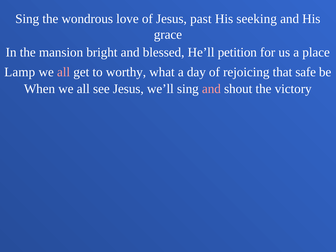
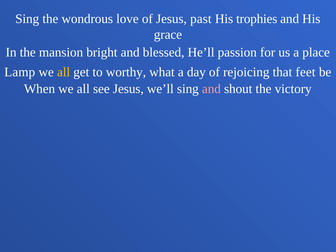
seeking: seeking -> trophies
petition: petition -> passion
all at (64, 72) colour: pink -> yellow
safe: safe -> feet
